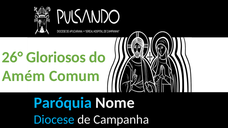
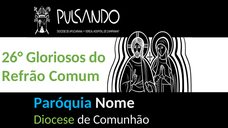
Amém: Amém -> Refrão
Diocese colour: light blue -> light green
Campanha: Campanha -> Comunhão
